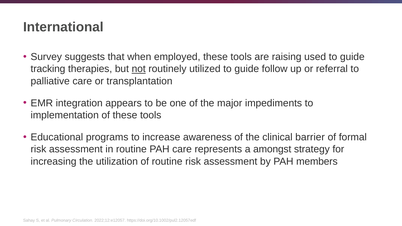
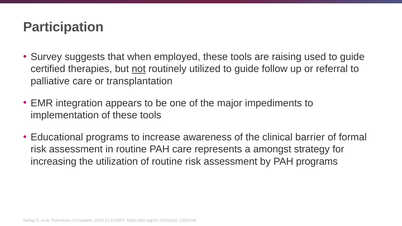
International: International -> Participation
tracking: tracking -> certified
PAH members: members -> programs
